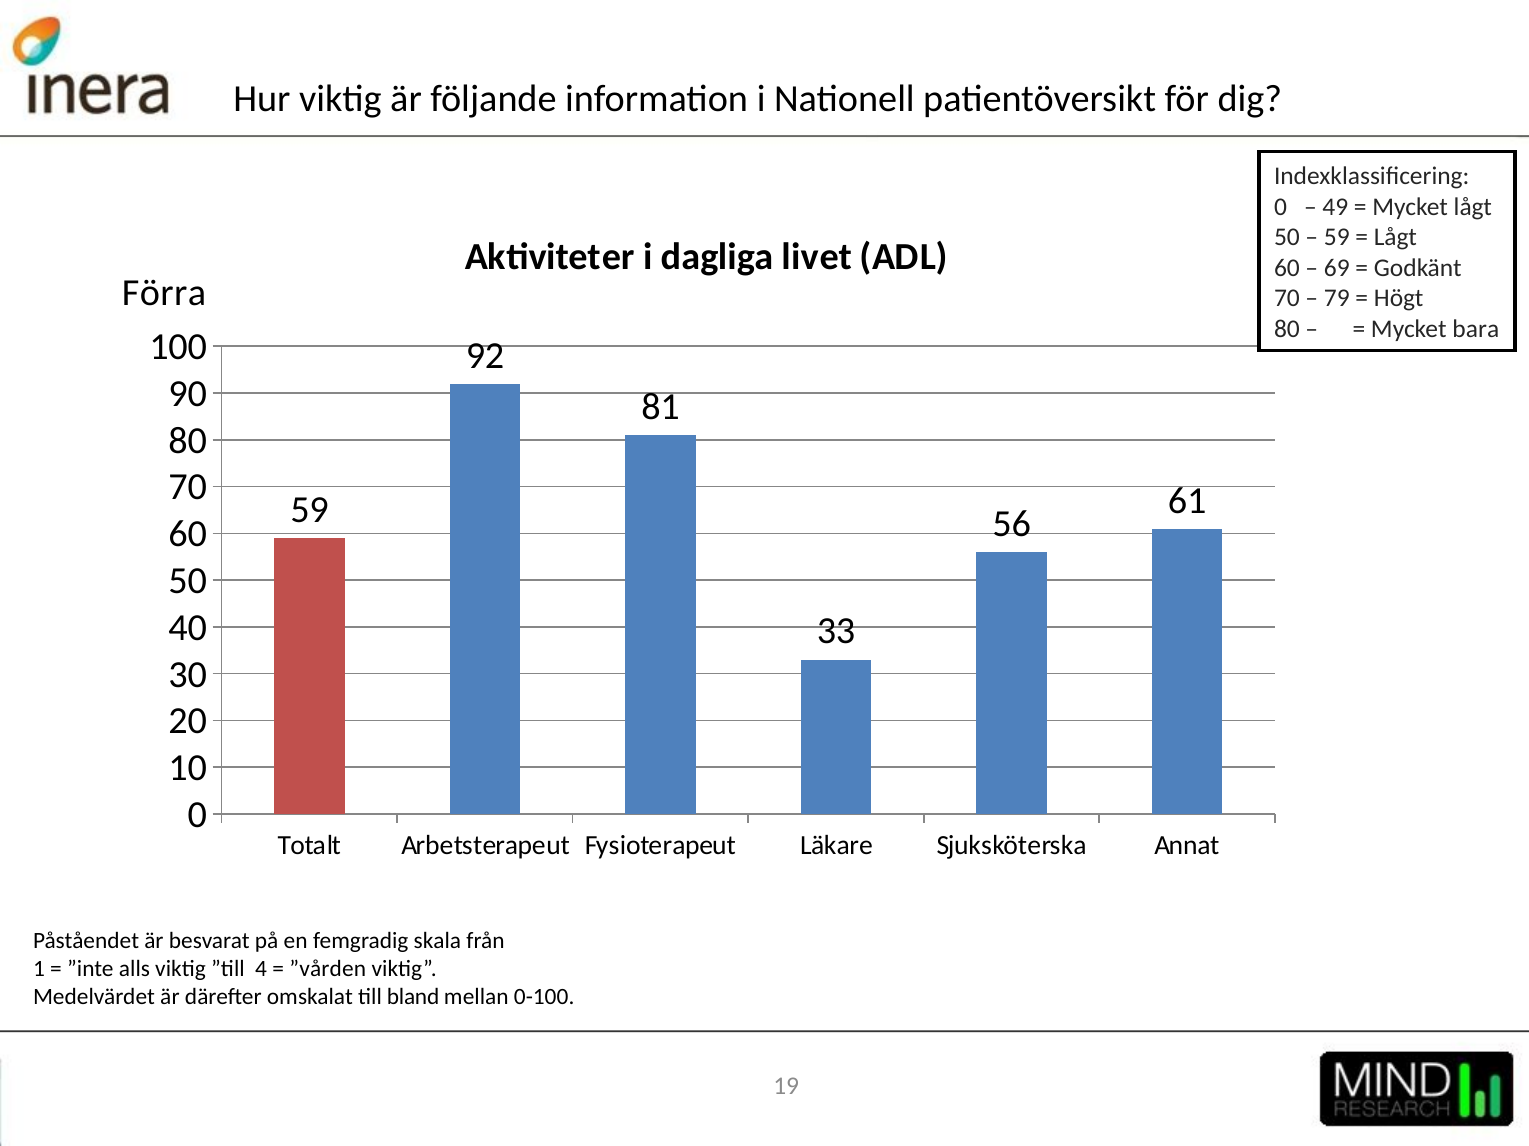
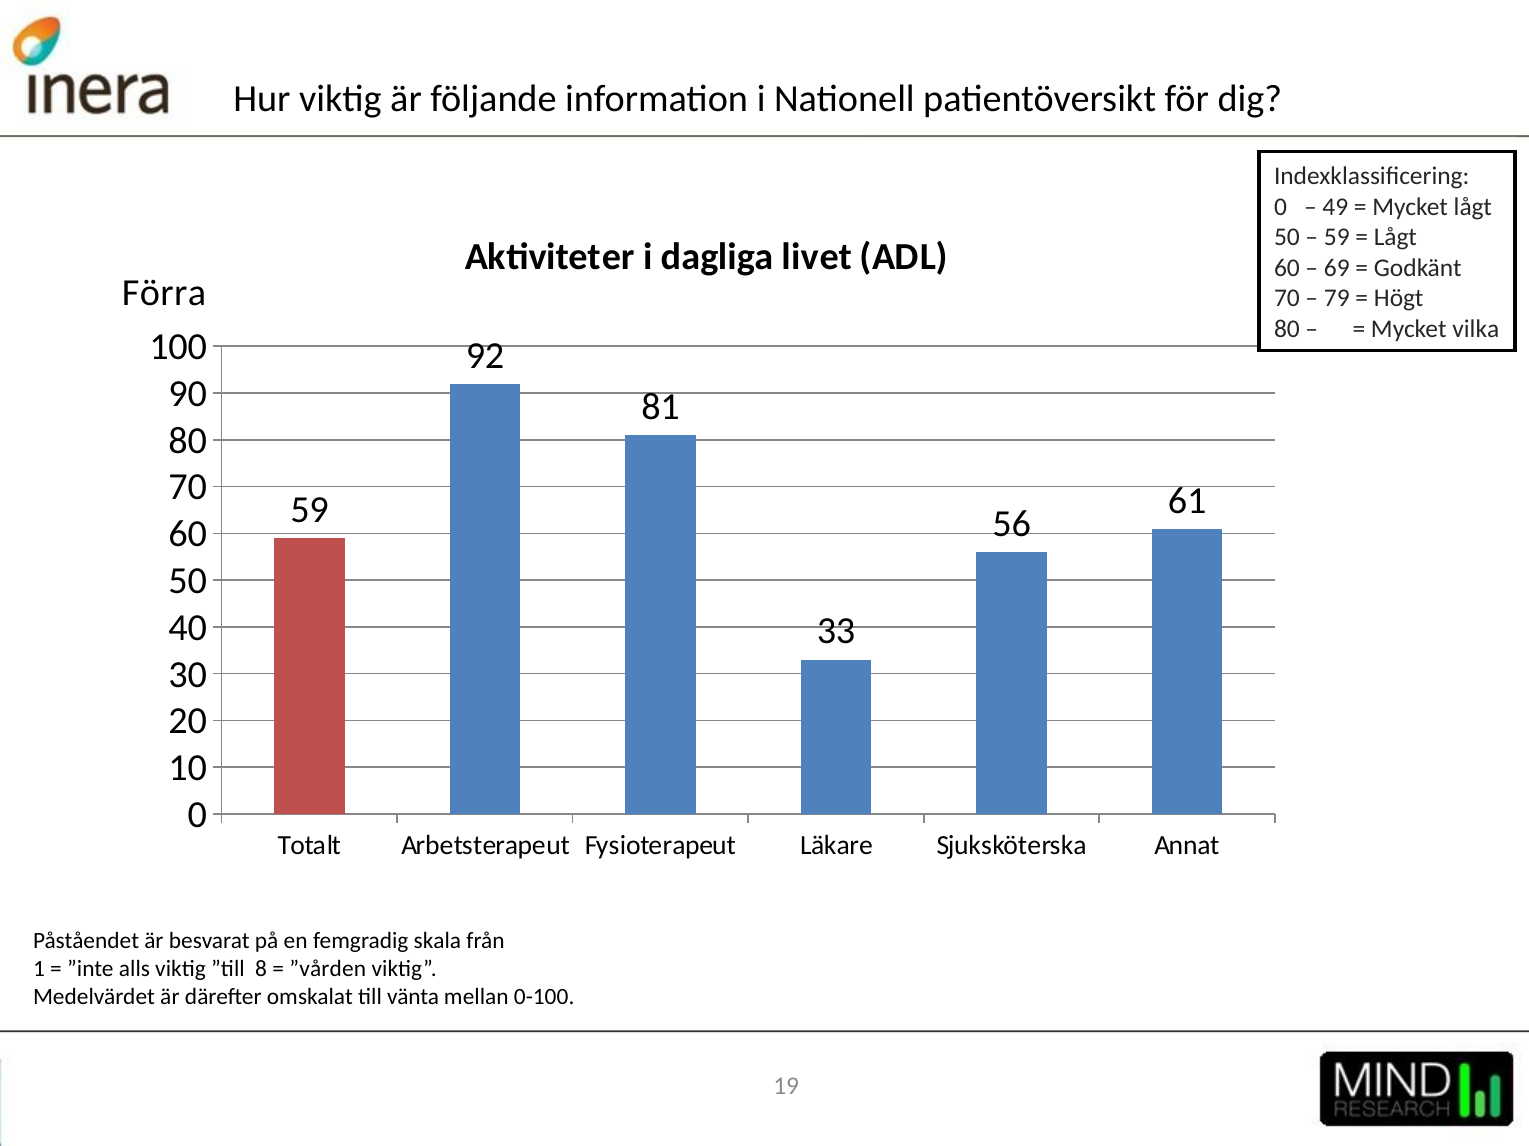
bara: bara -> vilka
4: 4 -> 8
bland: bland -> vänta
